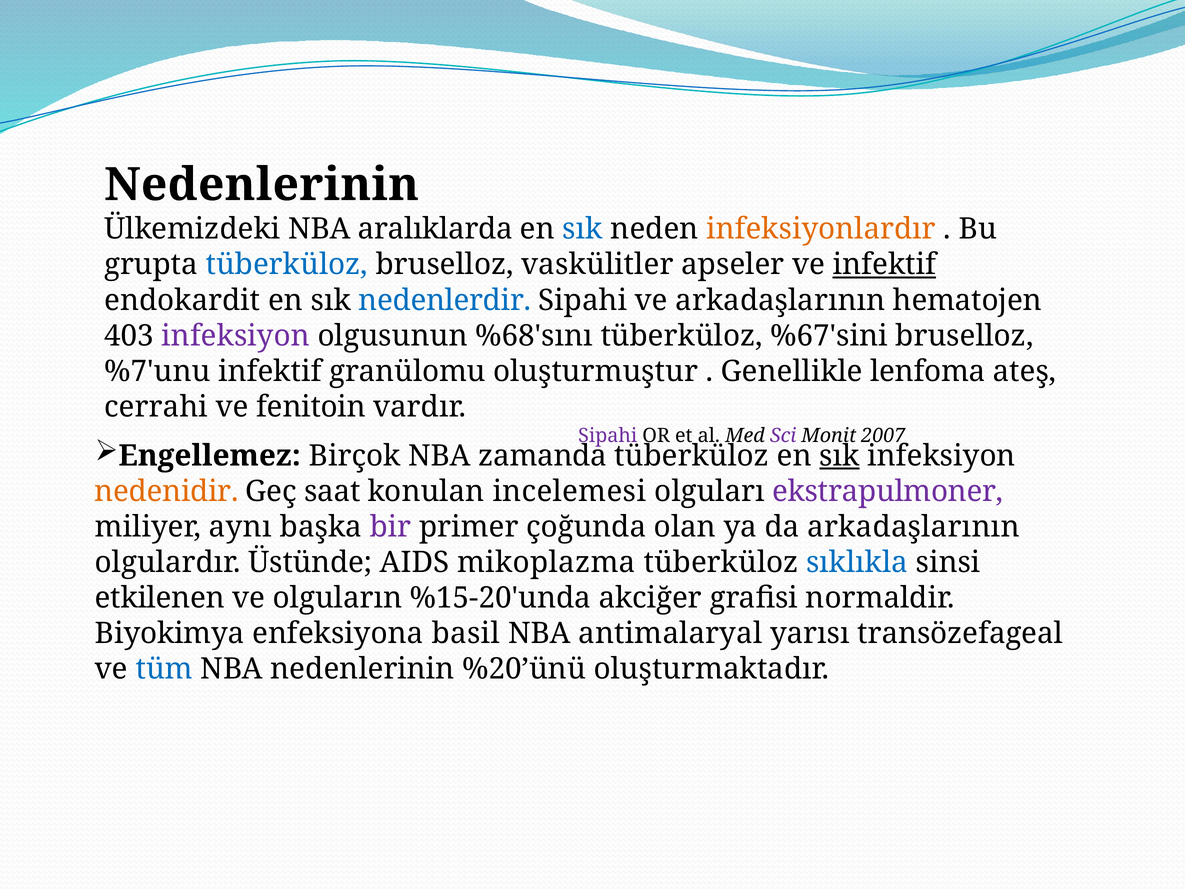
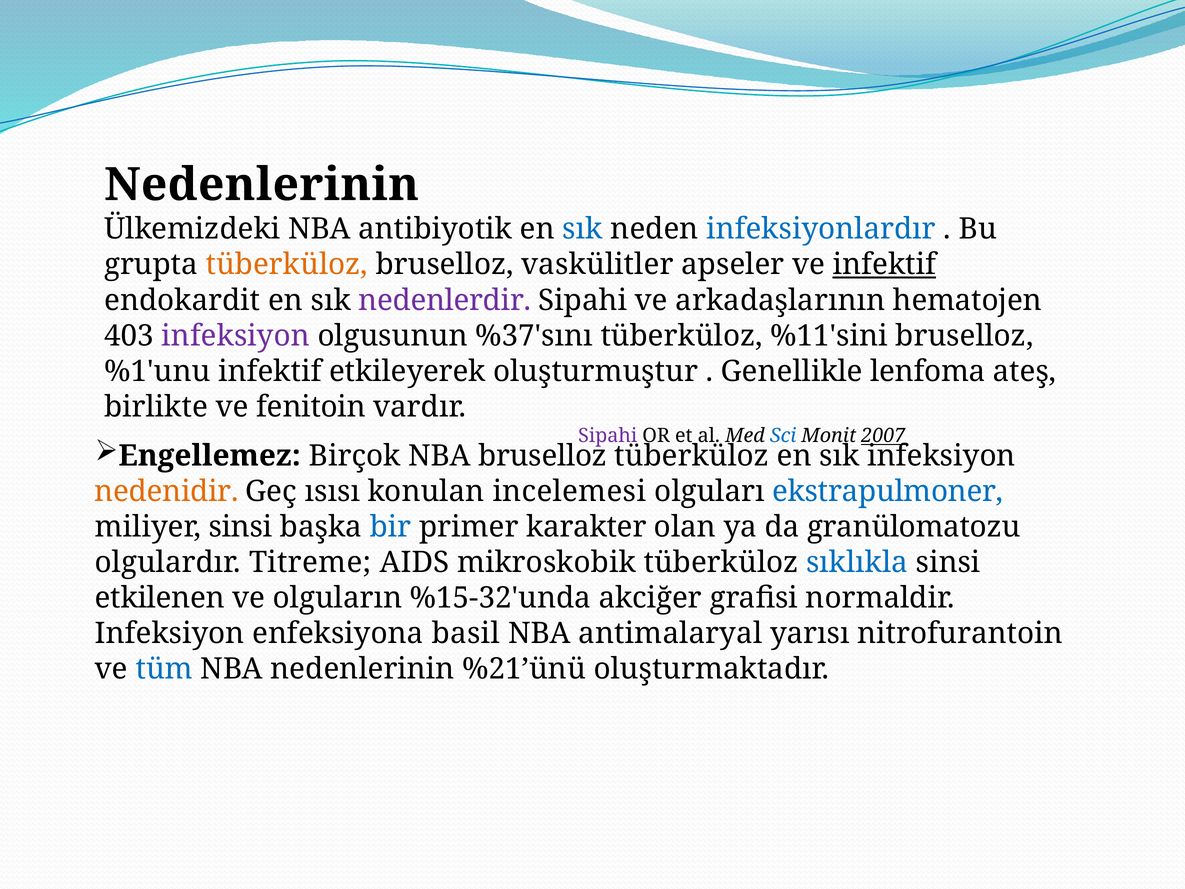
aralıklarda: aralıklarda -> antibiyotik
infeksiyonlardır colour: orange -> blue
tüberküloz at (287, 265) colour: blue -> orange
nedenlerdir colour: blue -> purple
%68'sını: %68'sını -> %37'sını
%67'sini: %67'sini -> %11'sini
%7'unu: %7'unu -> %1'unu
granülomu: granülomu -> etkileyerek
cerrahi: cerrahi -> birlikte
Sci colour: purple -> blue
2007 underline: none -> present
NBA zamanda: zamanda -> bruselloz
sık at (840, 456) underline: present -> none
saat: saat -> ısısı
ekstrapulmoner colour: purple -> blue
miliyer aynı: aynı -> sinsi
bir colour: purple -> blue
çoğunda: çoğunda -> karakter
da arkadaşlarının: arkadaşlarının -> granülomatozu
Üstünde: Üstünde -> Titreme
mikoplazma: mikoplazma -> mikroskobik
%15-20'unda: %15-20'unda -> %15-32'unda
Biyokimya at (170, 633): Biyokimya -> Infeksiyon
transözefageal: transözefageal -> nitrofurantoin
%20’ünü: %20’ünü -> %21’ünü
